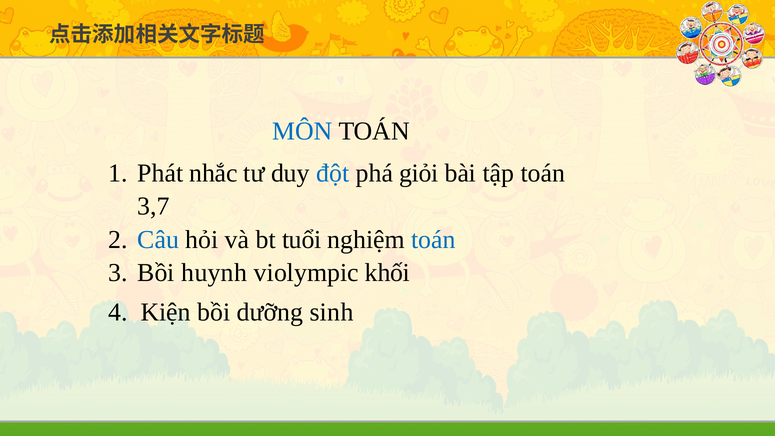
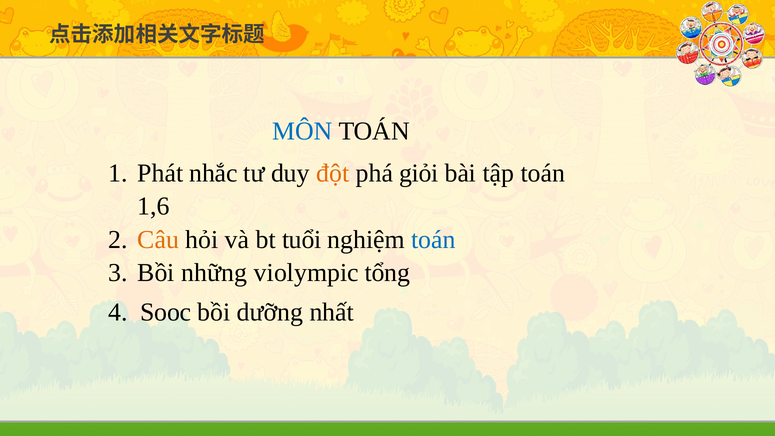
đột colour: blue -> orange
3,7: 3,7 -> 1,6
Câu colour: blue -> orange
huynh: huynh -> những
khối: khối -> tổng
Kiện: Kiện -> Sooc
sinh: sinh -> nhất
